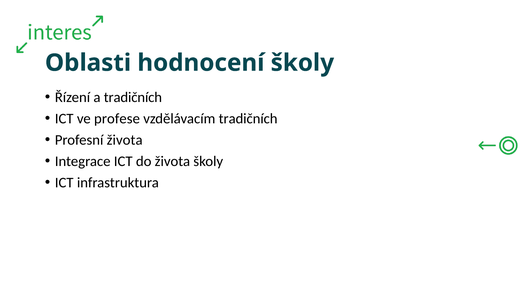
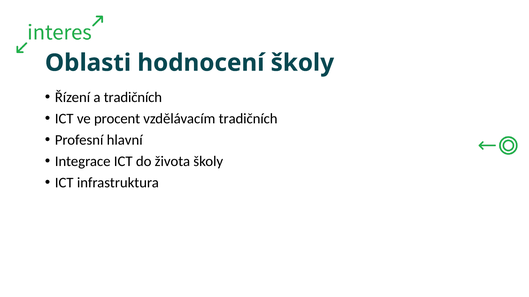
profese: profese -> procent
Profesní života: života -> hlavní
